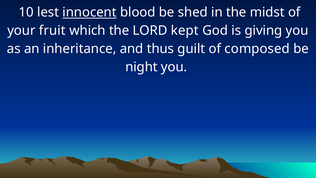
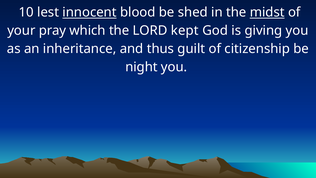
midst underline: none -> present
fruit: fruit -> pray
composed: composed -> citizenship
